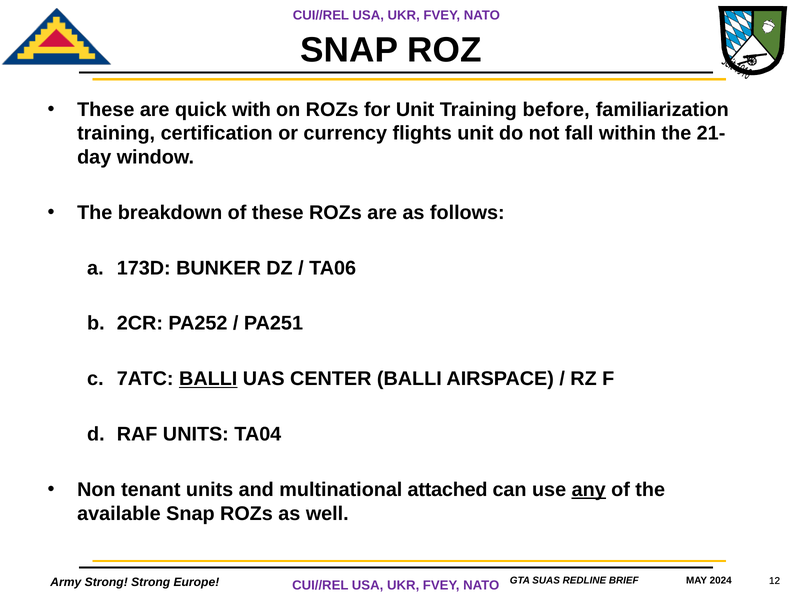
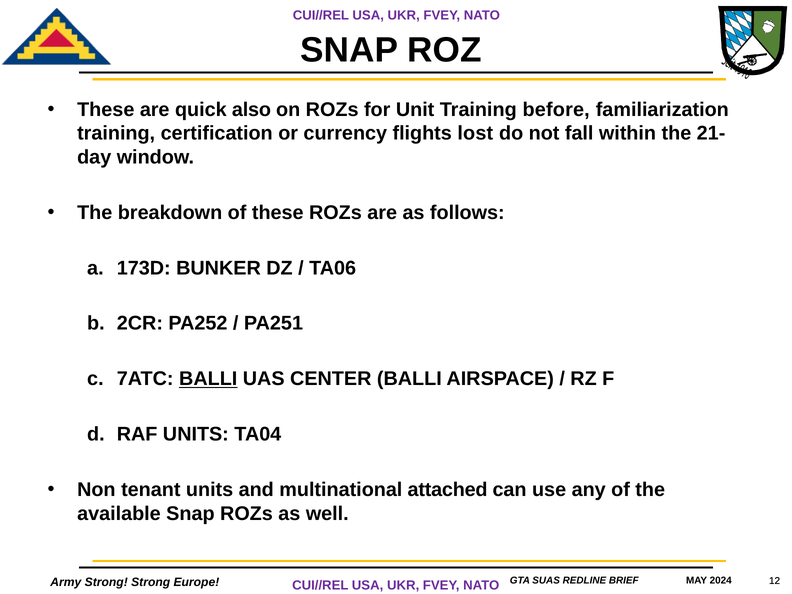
with: with -> also
flights unit: unit -> lost
any underline: present -> none
